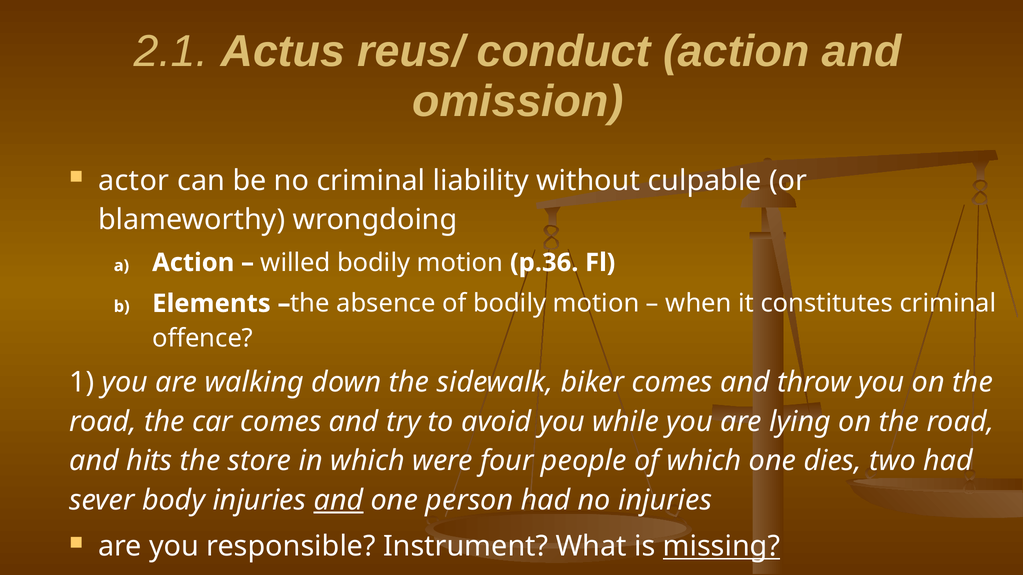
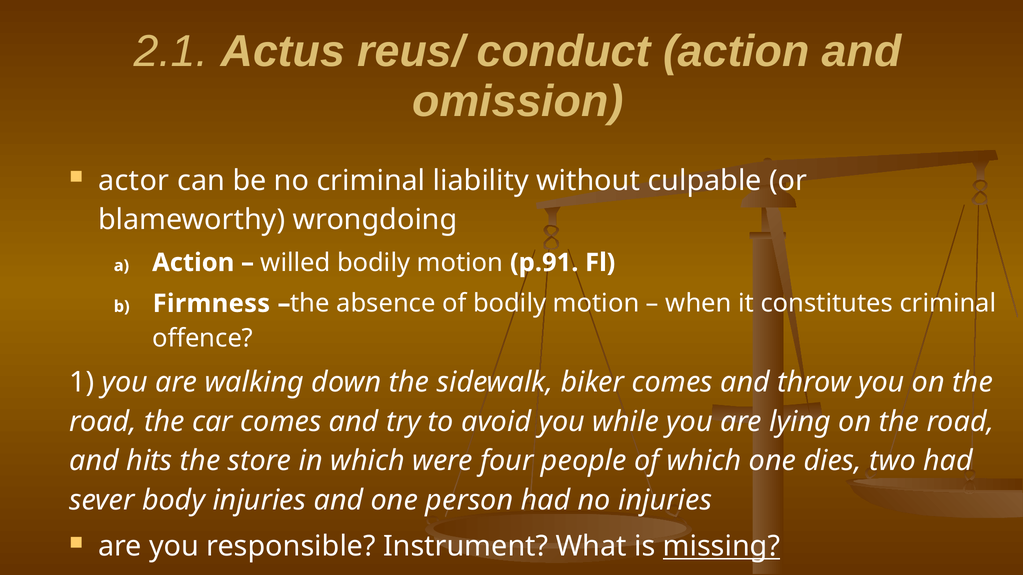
p.36: p.36 -> p.91
Elements: Elements -> Firmness
and at (339, 501) underline: present -> none
